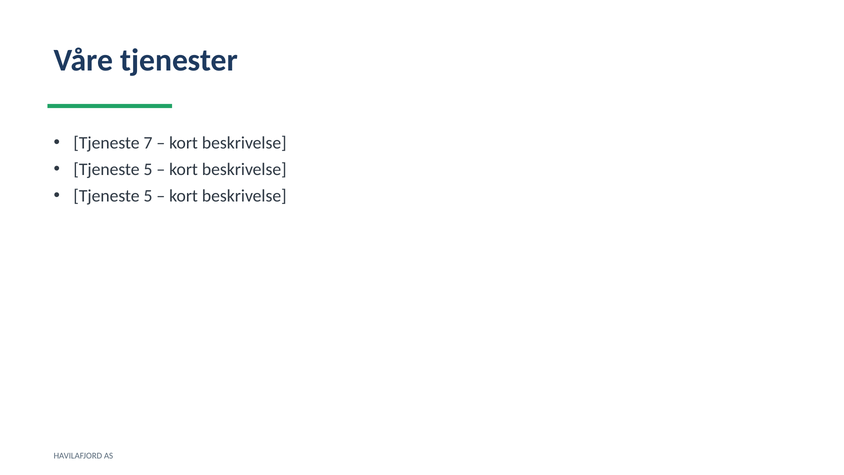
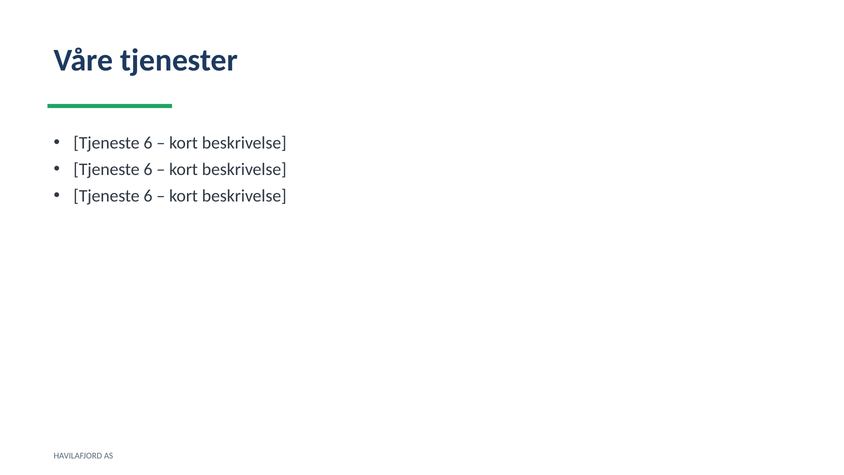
7 at (148, 143): 7 -> 6
5 at (148, 169): 5 -> 6
5 at (148, 196): 5 -> 6
